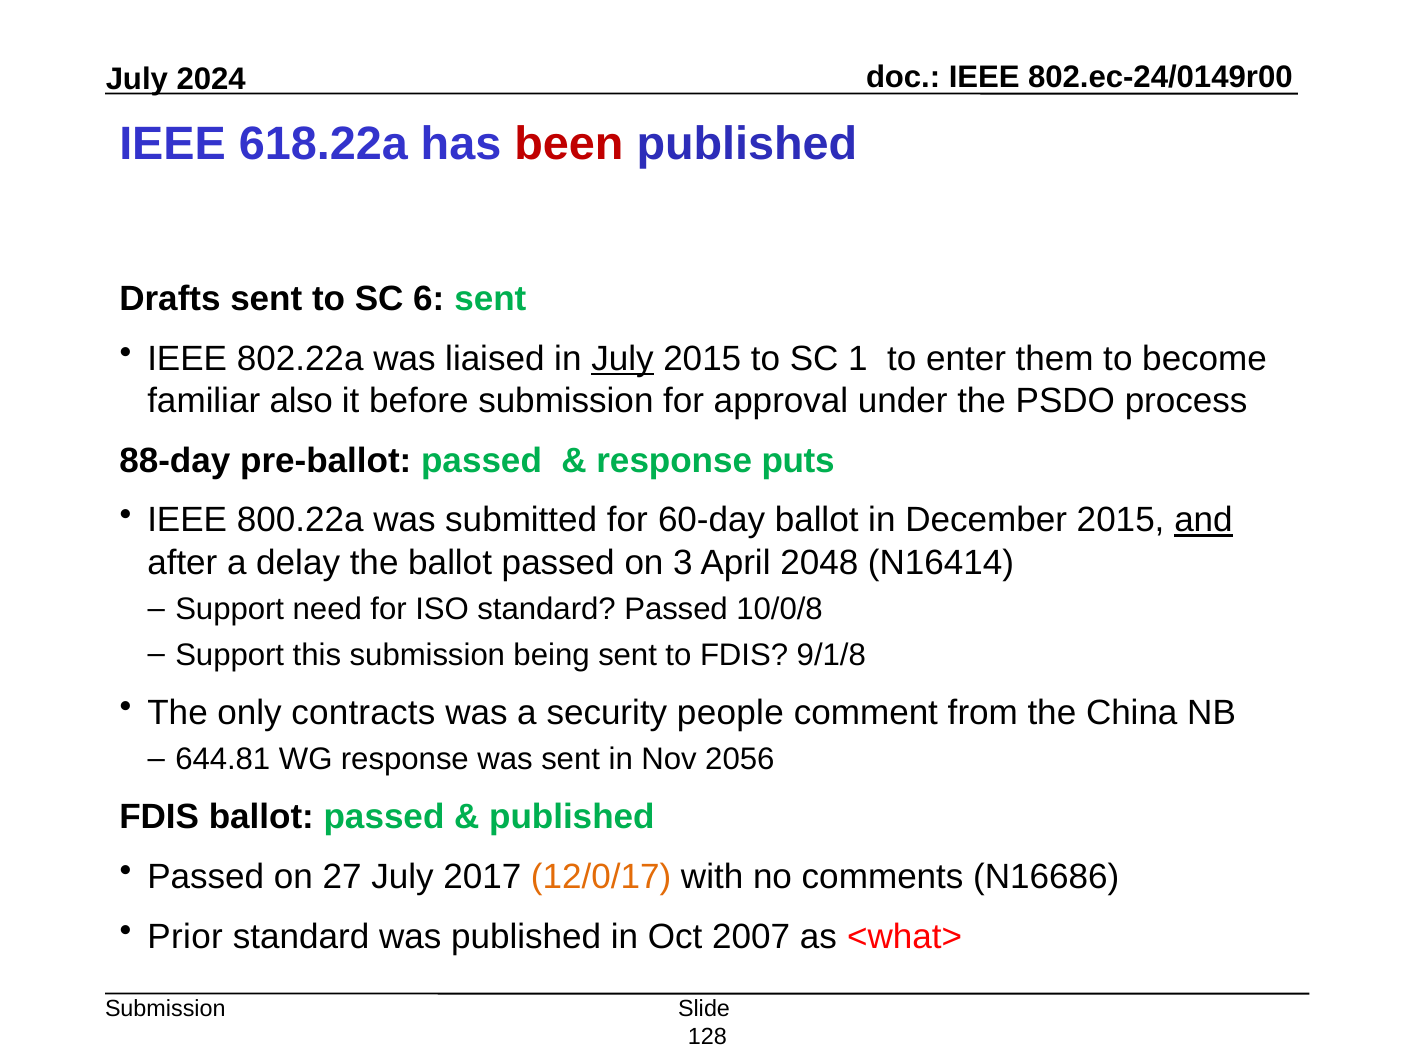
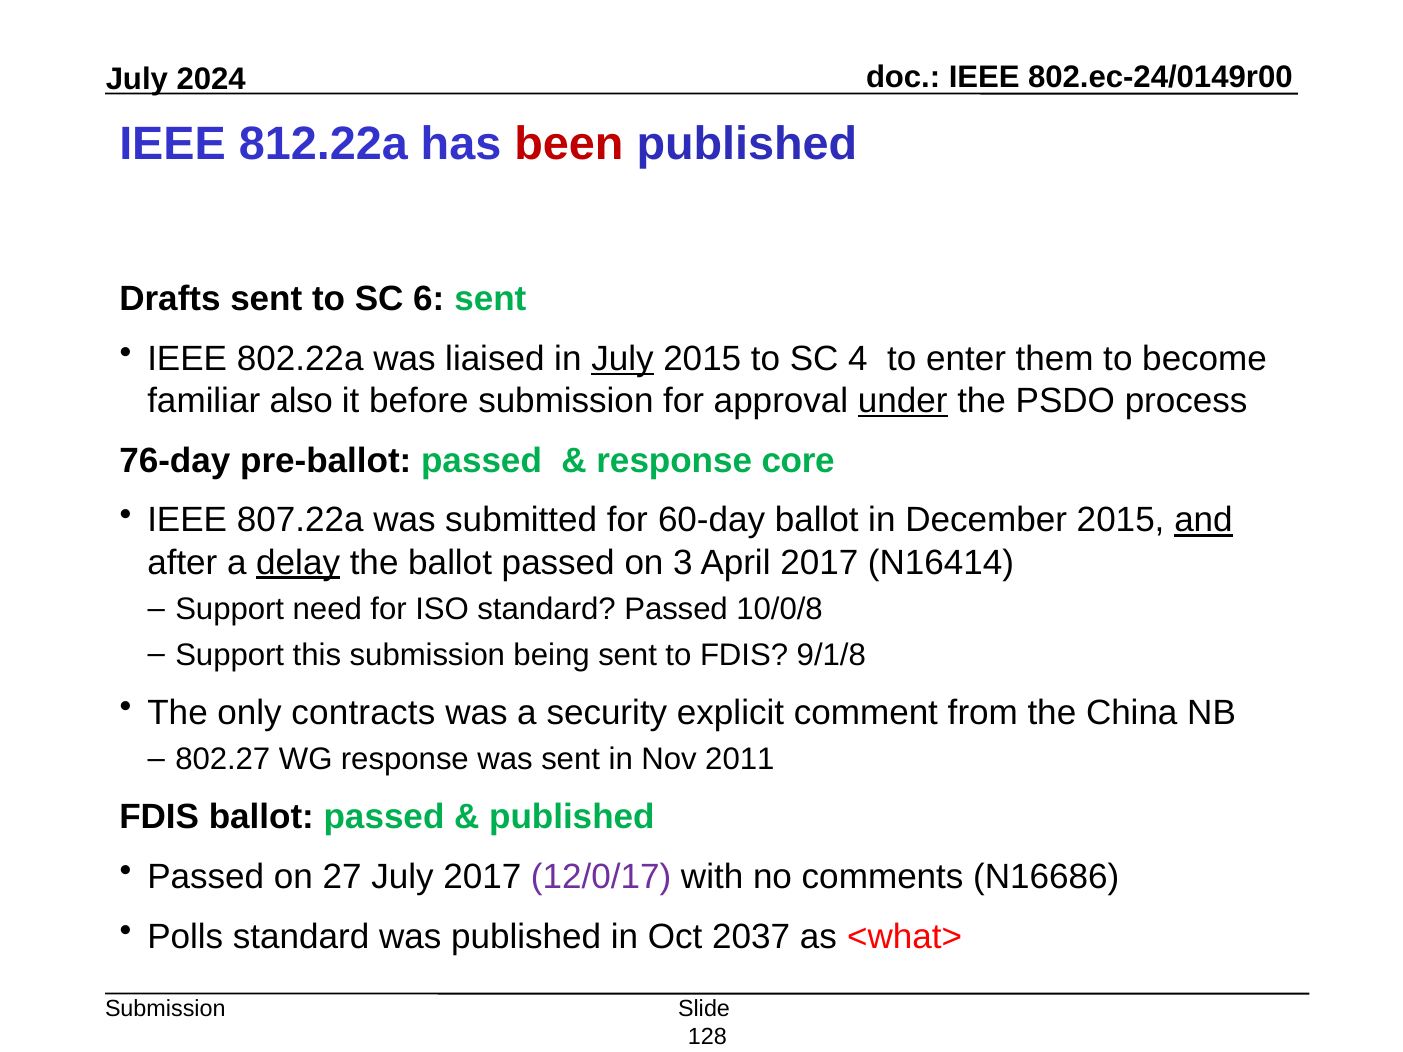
618.22a: 618.22a -> 812.22a
1: 1 -> 4
under underline: none -> present
88-day: 88-day -> 76-day
puts: puts -> core
800.22a: 800.22a -> 807.22a
delay underline: none -> present
April 2048: 2048 -> 2017
people: people -> explicit
644.81: 644.81 -> 802.27
2056: 2056 -> 2011
12/0/17 colour: orange -> purple
Prior: Prior -> Polls
2007: 2007 -> 2037
